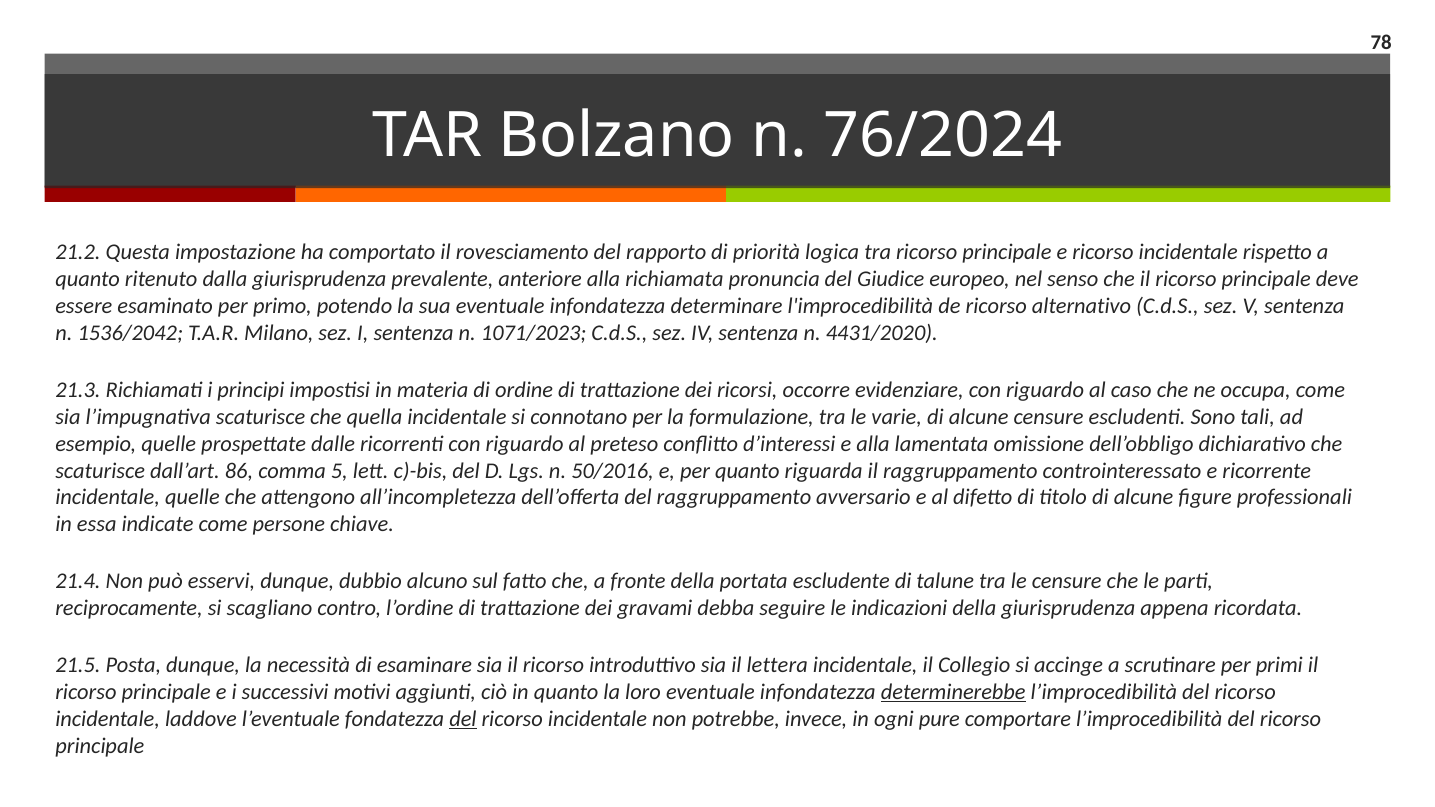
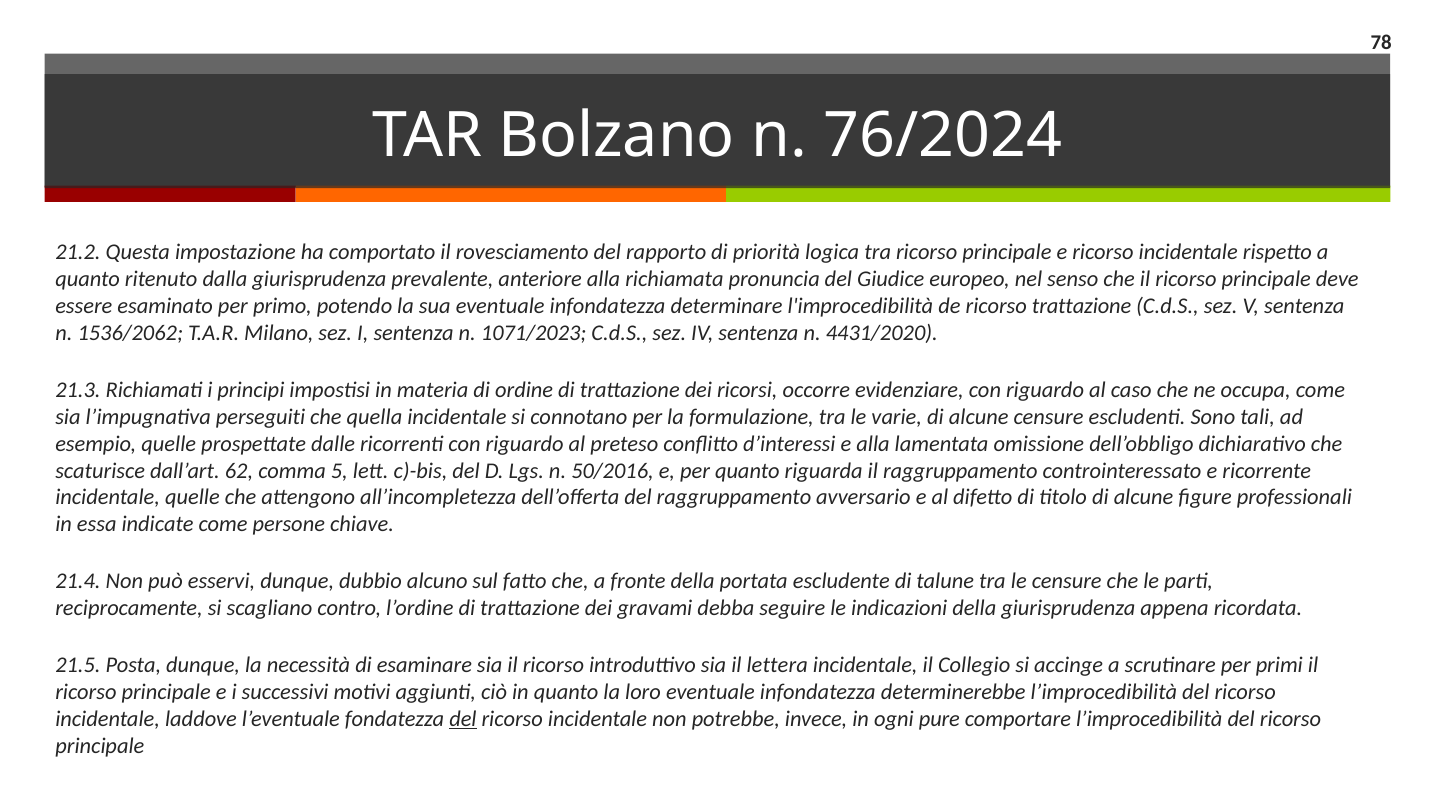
ricorso alternativo: alternativo -> trattazione
1536/2042: 1536/2042 -> 1536/2062
l’impugnativa scaturisce: scaturisce -> perseguiti
86: 86 -> 62
determinerebbe underline: present -> none
